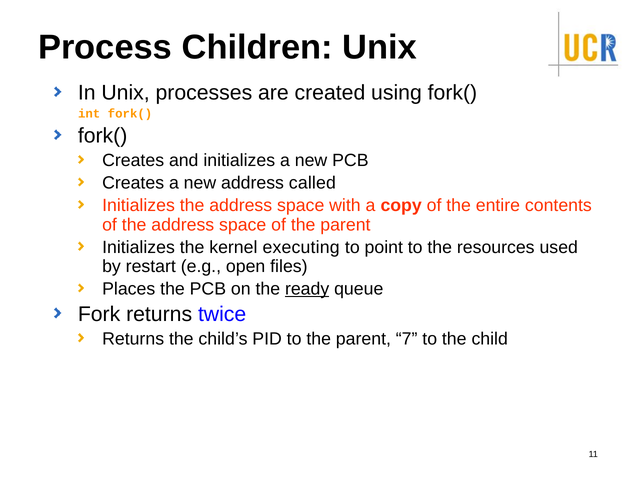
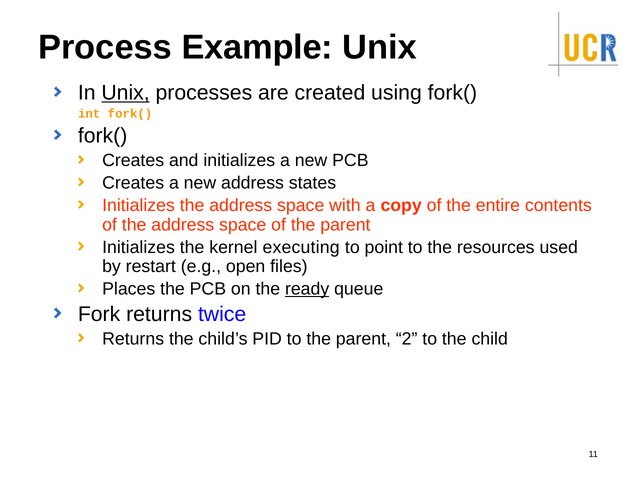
Children: Children -> Example
Unix at (126, 93) underline: none -> present
called: called -> states
7: 7 -> 2
